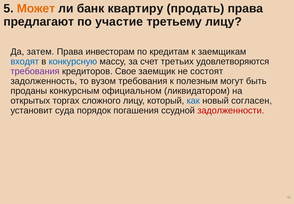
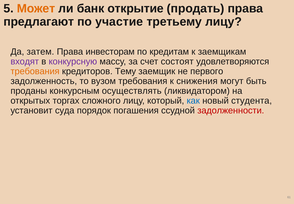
квартиру: квартиру -> открытие
входят colour: blue -> purple
конкурсную colour: blue -> purple
третьих: третьих -> состоят
требования at (35, 71) colour: purple -> orange
Свое: Свое -> Тему
состоят: состоят -> первого
полезным: полезным -> снижения
официальном: официальном -> осуществлять
согласен: согласен -> студента
